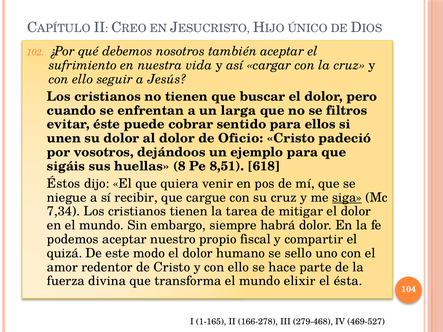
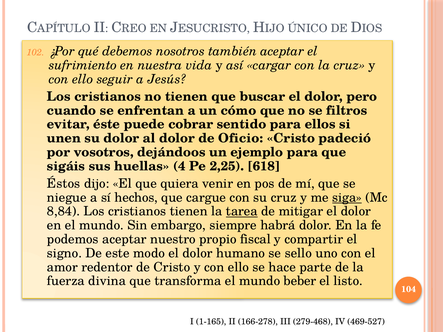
larga: larga -> cómo
8: 8 -> 4
8,51: 8,51 -> 2,25
recibir: recibir -> hechos
7,34: 7,34 -> 8,84
tarea underline: none -> present
quizá: quizá -> signo
elixir: elixir -> beber
ésta: ésta -> listo
